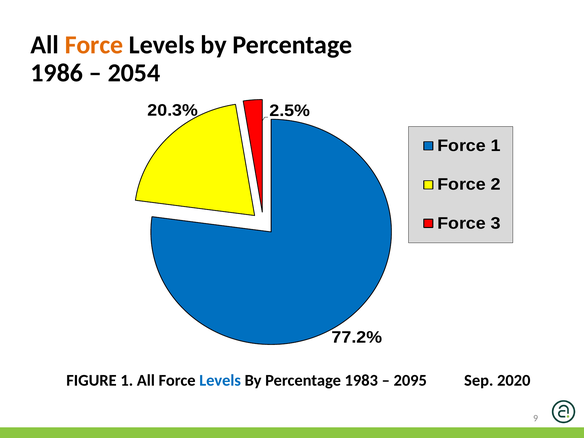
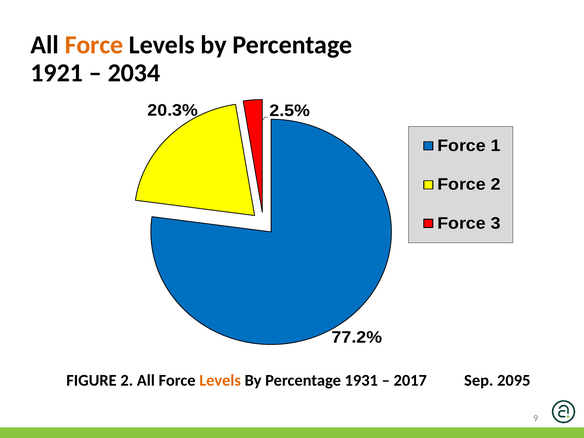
1986: 1986 -> 1921
2054: 2054 -> 2034
FIGURE 1: 1 -> 2
Levels at (220, 380) colour: blue -> orange
1983: 1983 -> 1931
2095: 2095 -> 2017
2020: 2020 -> 2095
